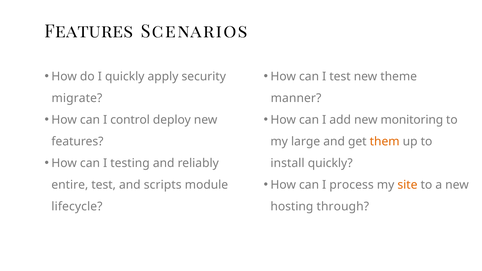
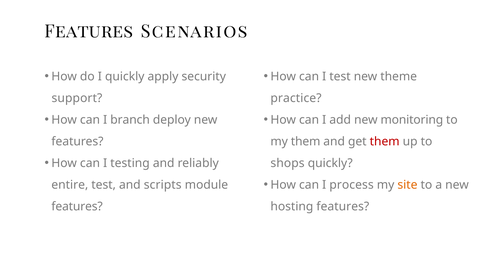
migrate: migrate -> support
manner: manner -> practice
control: control -> branch
my large: large -> them
them at (385, 142) colour: orange -> red
install: install -> shops
lifecycle at (77, 207): lifecycle -> features
hosting through: through -> features
